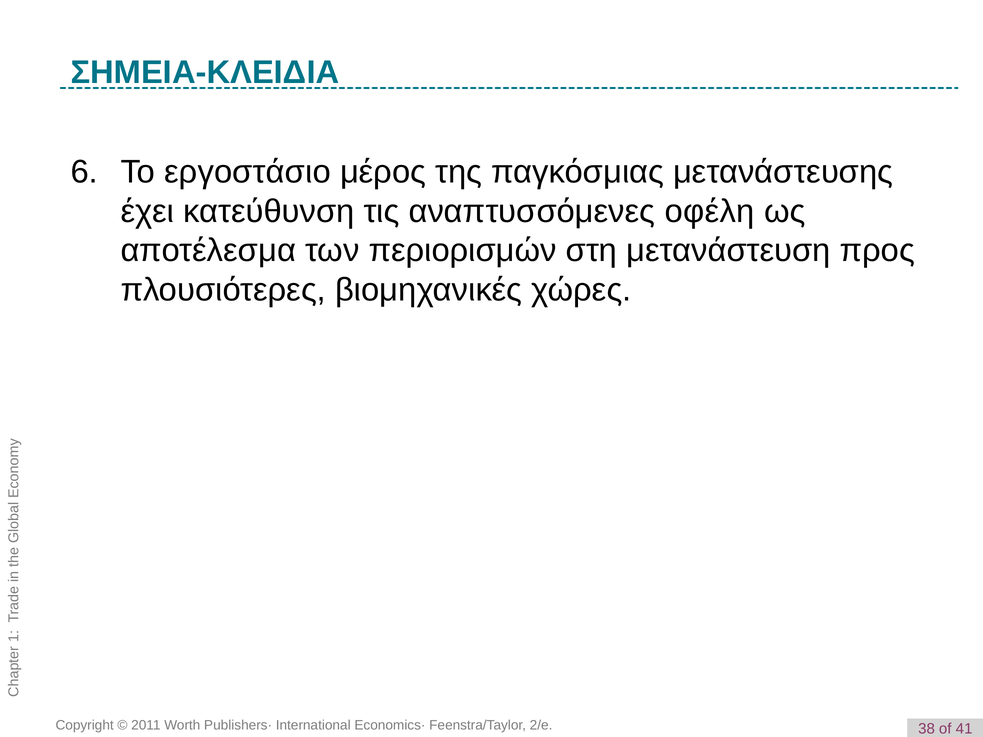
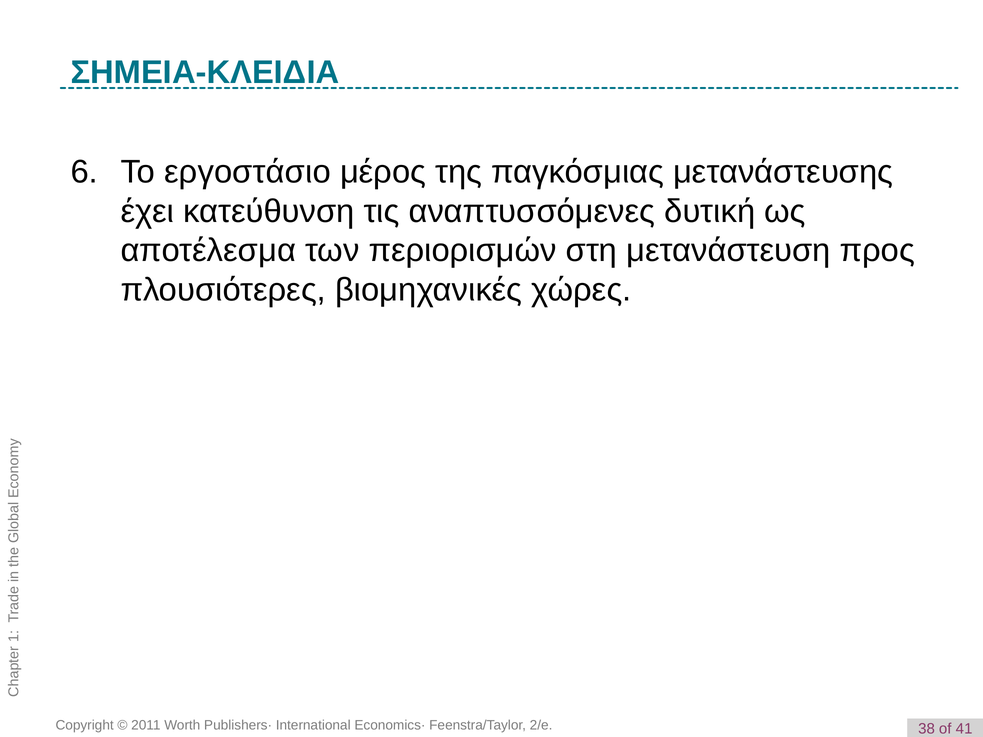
οφέλη: οφέλη -> δυτική
